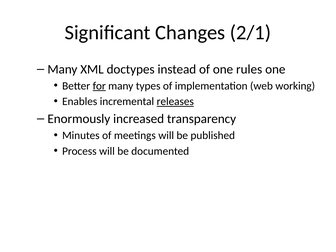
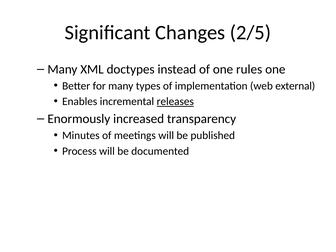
2/1: 2/1 -> 2/5
for underline: present -> none
working: working -> external
